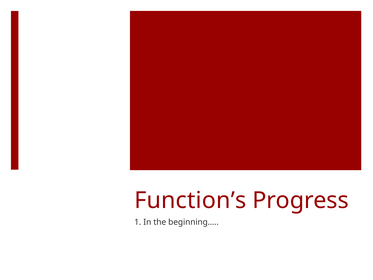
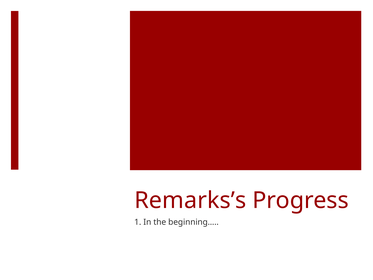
Function’s: Function’s -> Remarks’s
